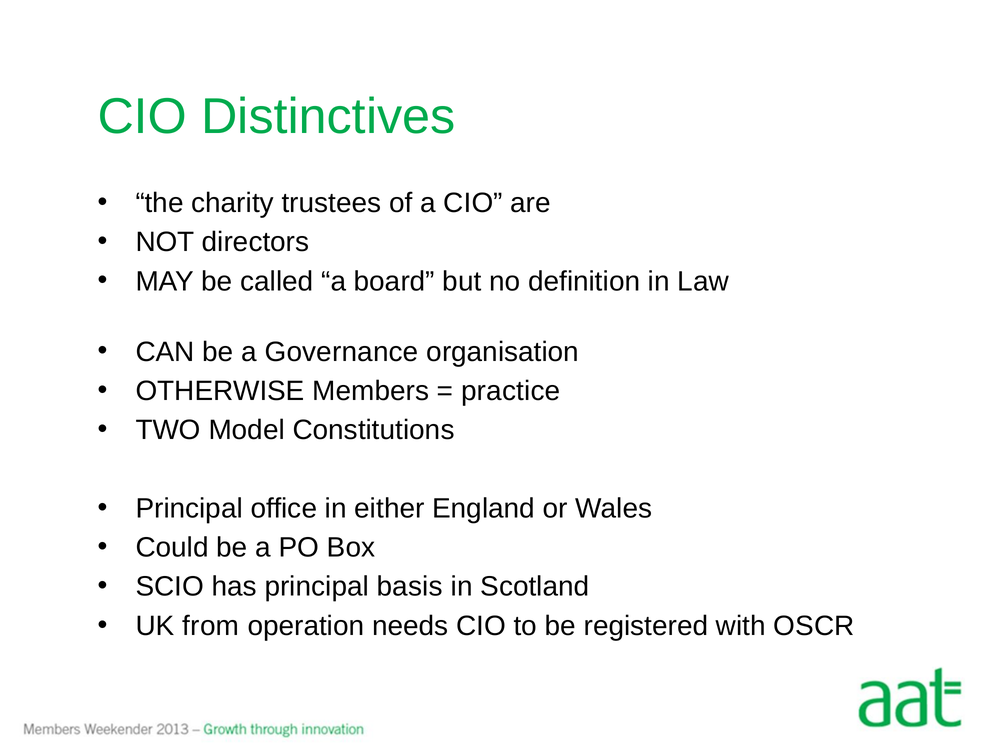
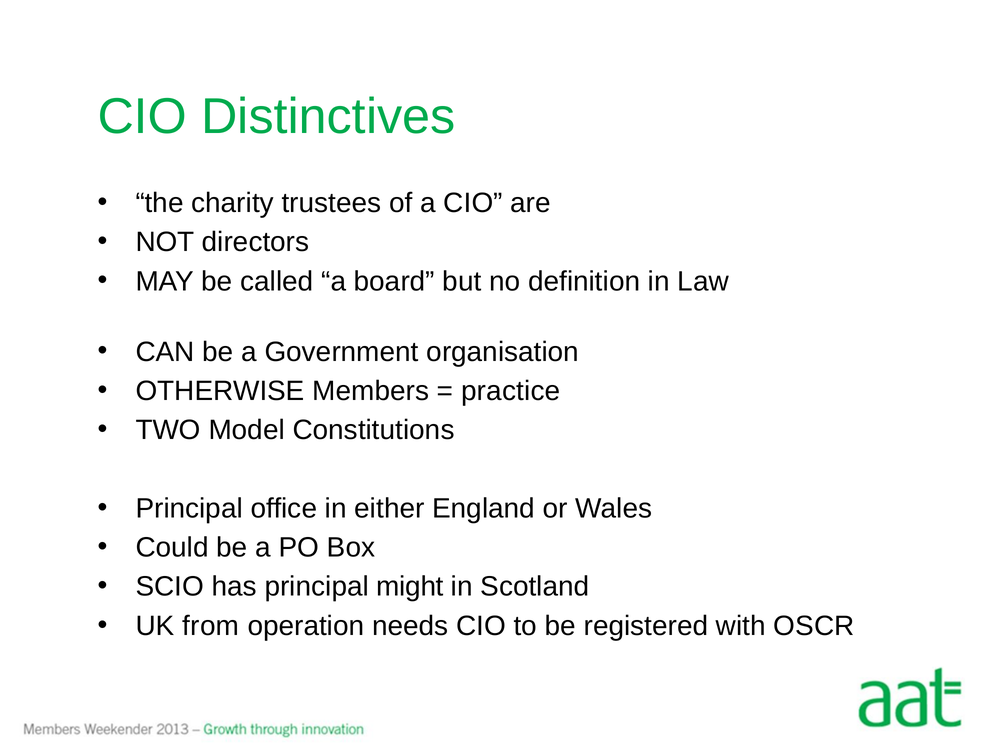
Governance: Governance -> Government
basis: basis -> might
